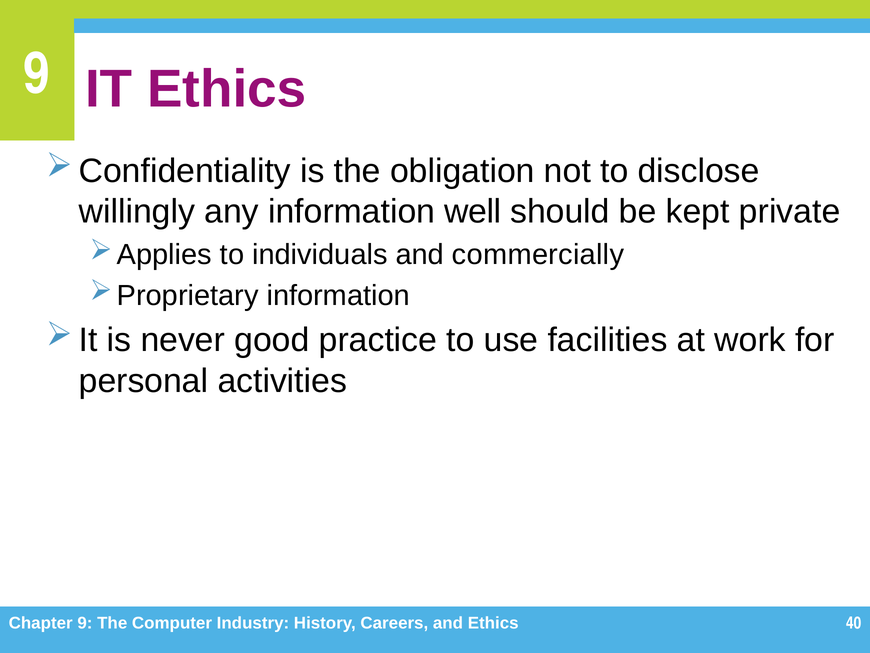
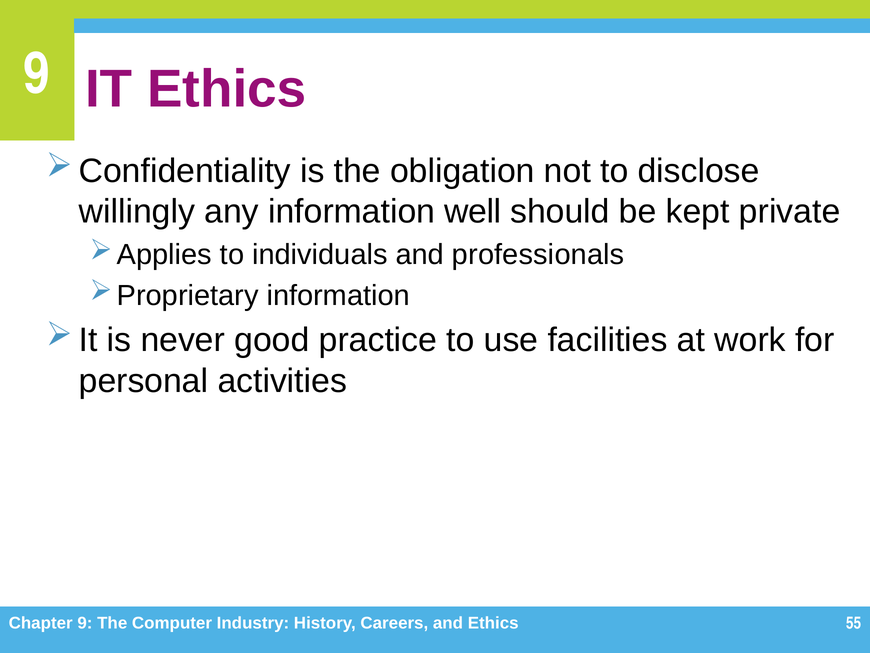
commercially: commercially -> professionals
40: 40 -> 55
